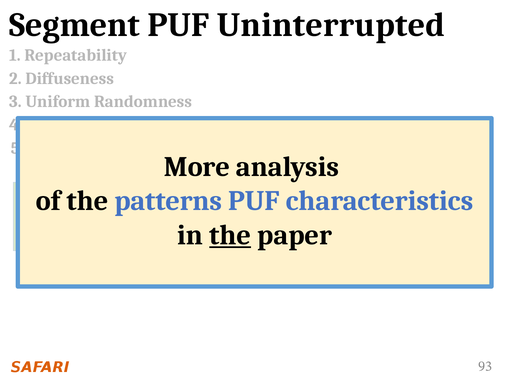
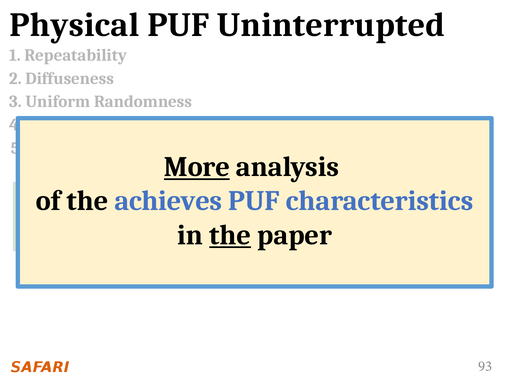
Segment: Segment -> Physical
More underline: none -> present
patterns: patterns -> achieves
